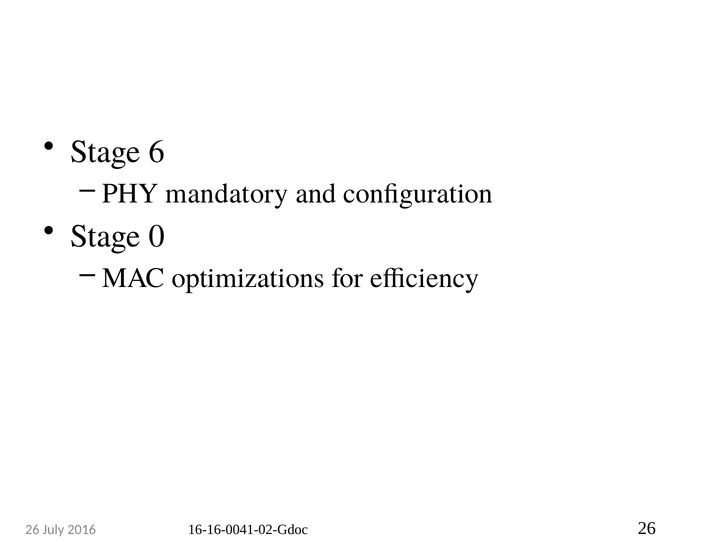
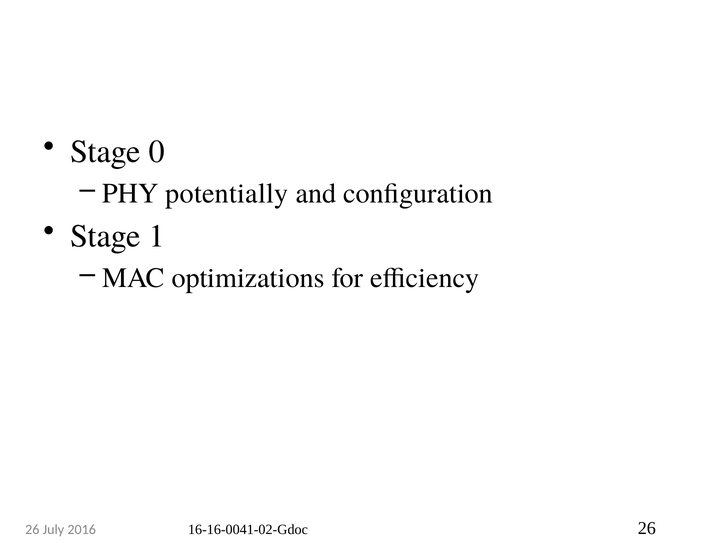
6: 6 -> 0
mandatory: mandatory -> potentially
0: 0 -> 1
